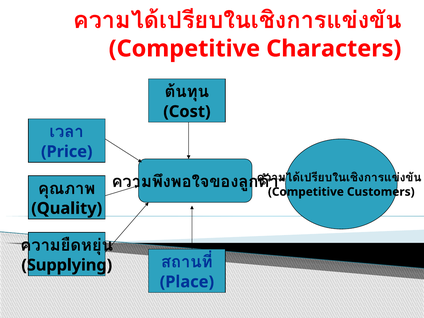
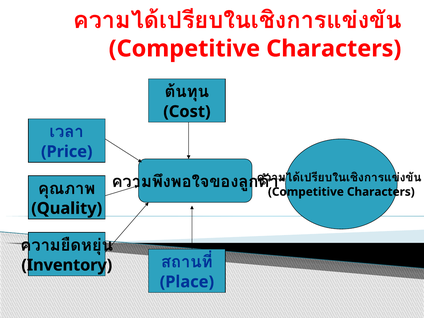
Customers at (381, 192): Customers -> Characters
Supplying: Supplying -> Inventory
